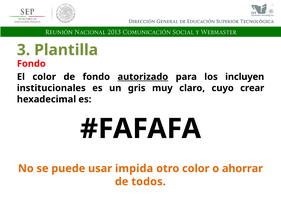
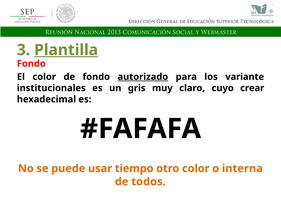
Plantilla underline: none -> present
incluyen: incluyen -> variante
impida: impida -> tiempo
ahorrar: ahorrar -> interna
